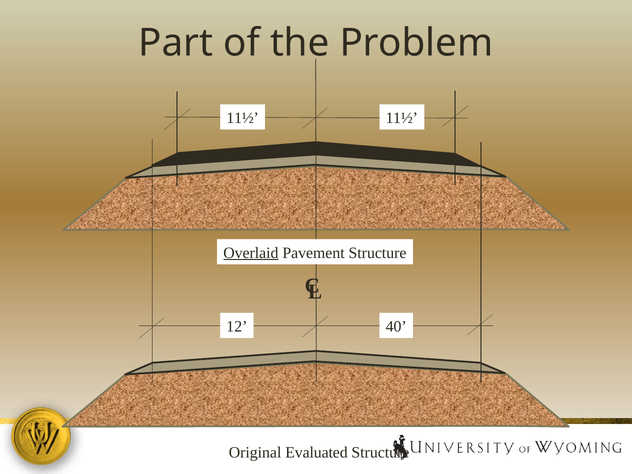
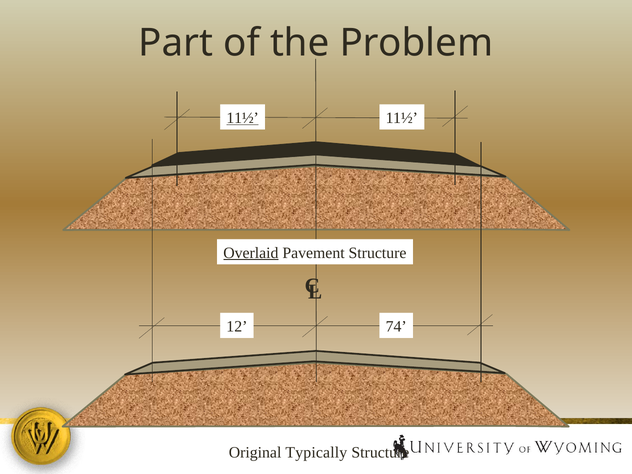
11½ at (243, 118) underline: none -> present
40: 40 -> 74
Evaluated: Evaluated -> Typically
